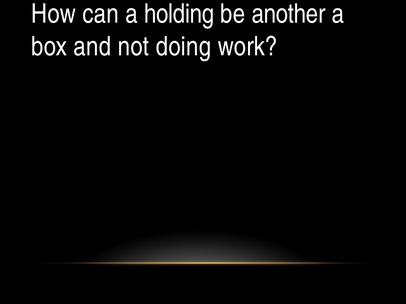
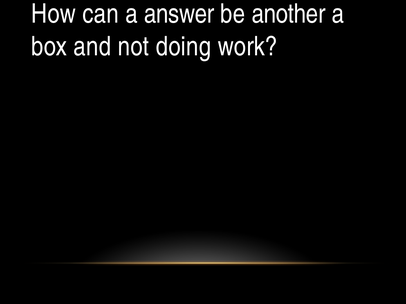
holding: holding -> answer
